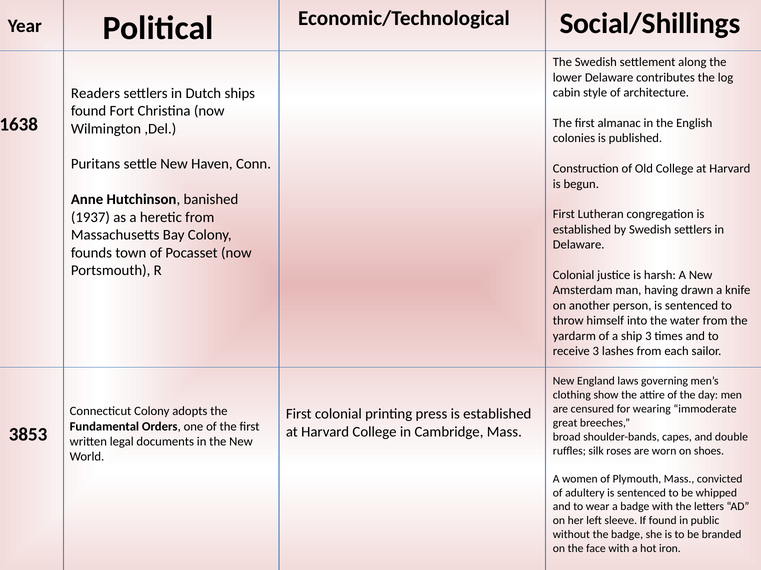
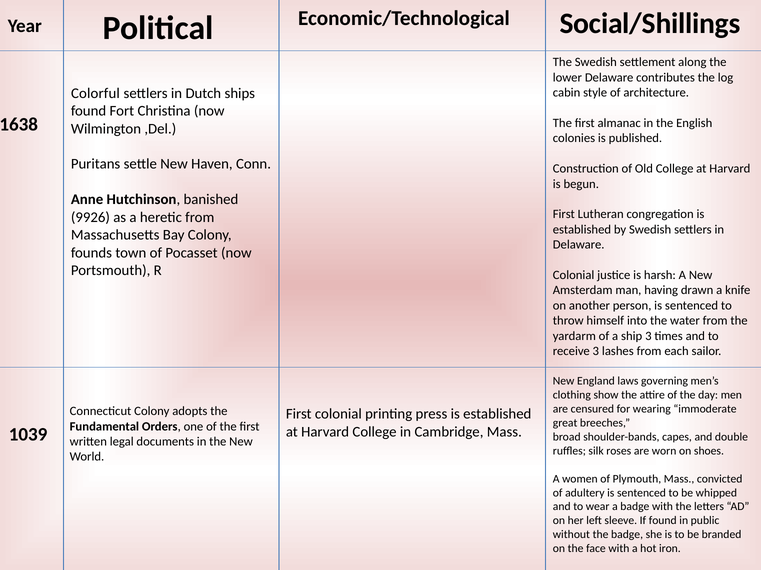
Readers: Readers -> Colorful
1937: 1937 -> 9926
3853: 3853 -> 1039
